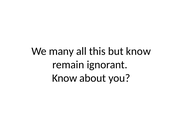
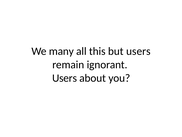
but know: know -> users
Know at (65, 78): Know -> Users
